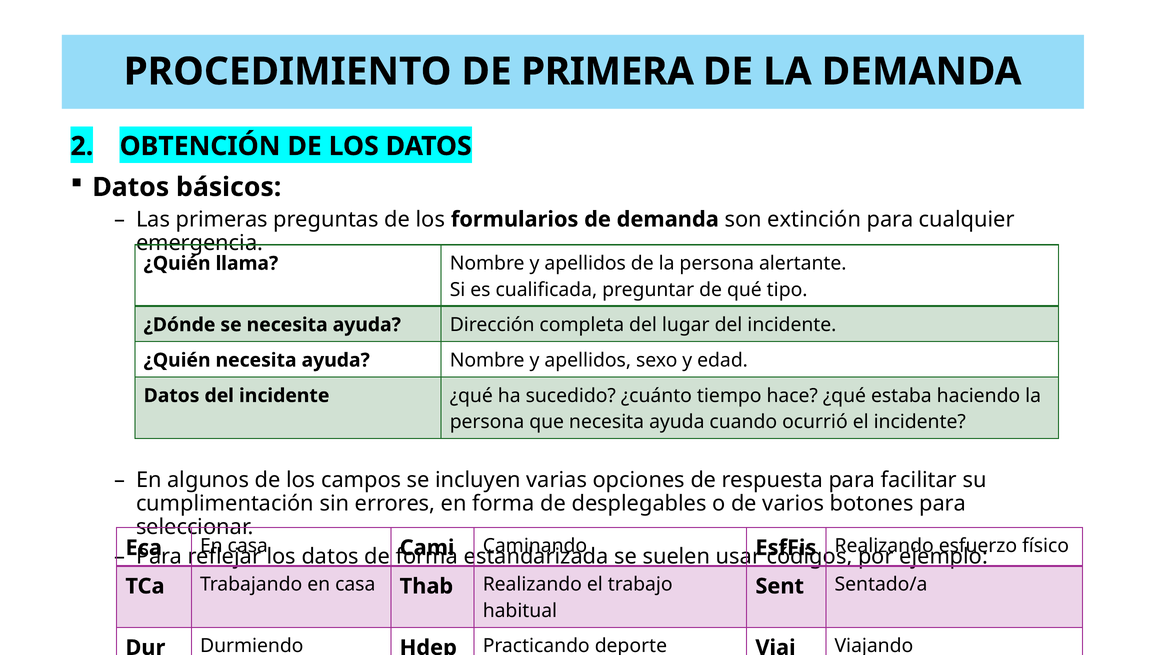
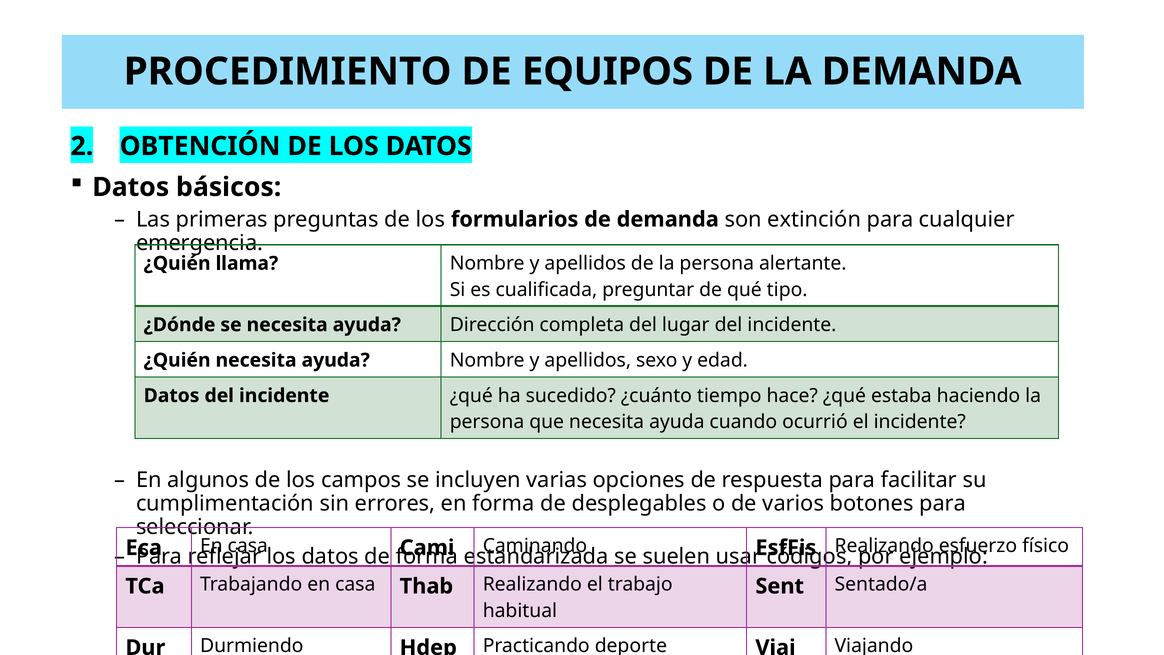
PRIMERA: PRIMERA -> EQUIPOS
